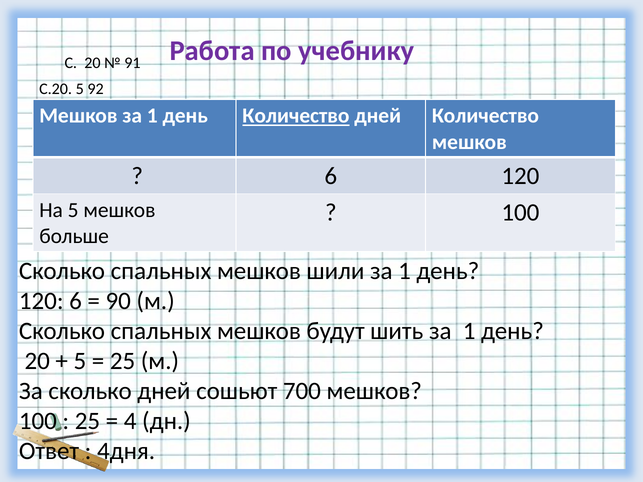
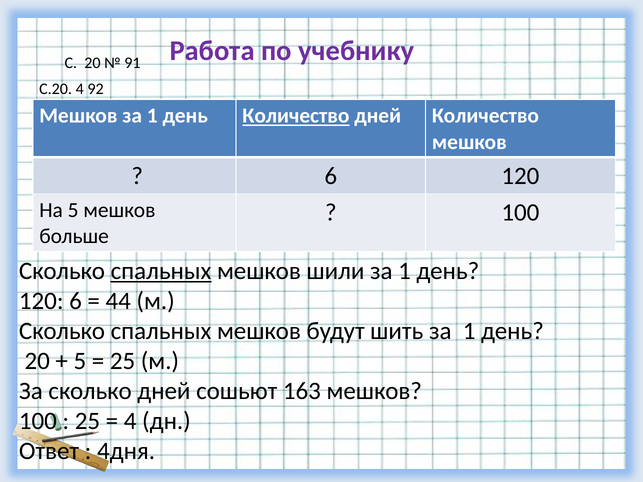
С.20 5: 5 -> 4
спальных at (161, 271) underline: none -> present
90: 90 -> 44
700: 700 -> 163
